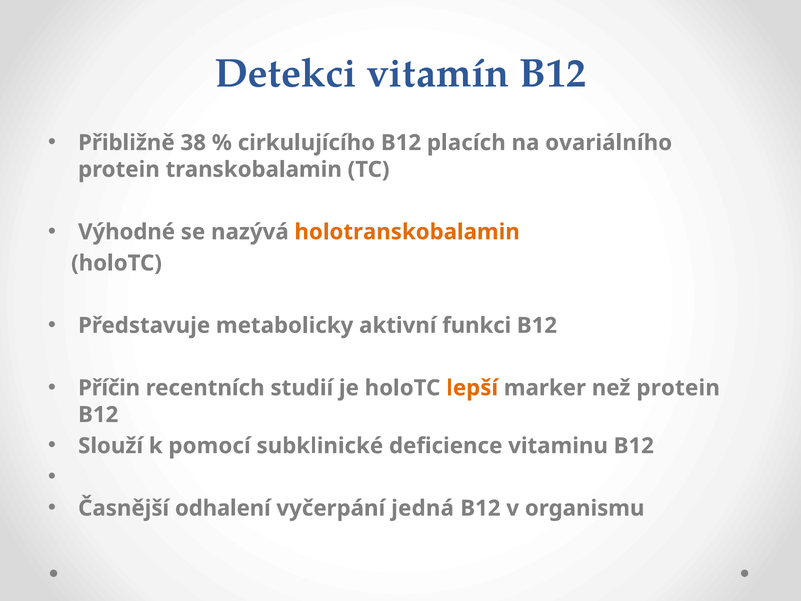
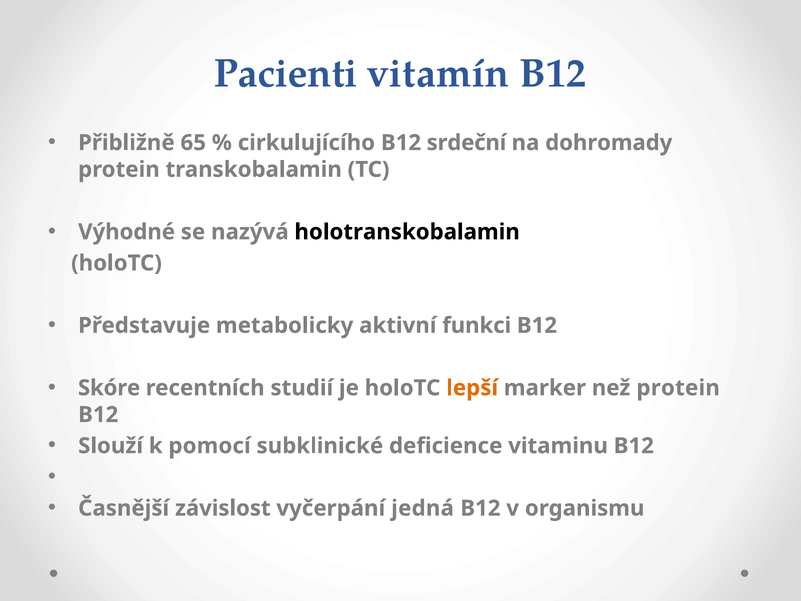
Detekci: Detekci -> Pacienti
38: 38 -> 65
placích: placích -> srdeční
ovariálního: ovariálního -> dohromady
holotranskobalamin colour: orange -> black
Příčin: Příčin -> Skóre
odhalení: odhalení -> závislost
